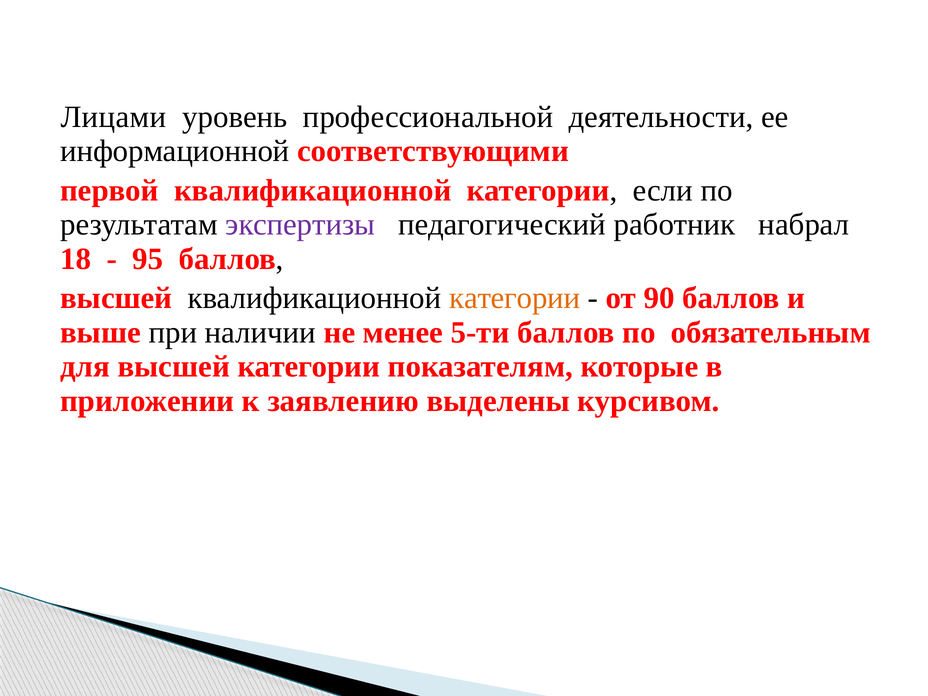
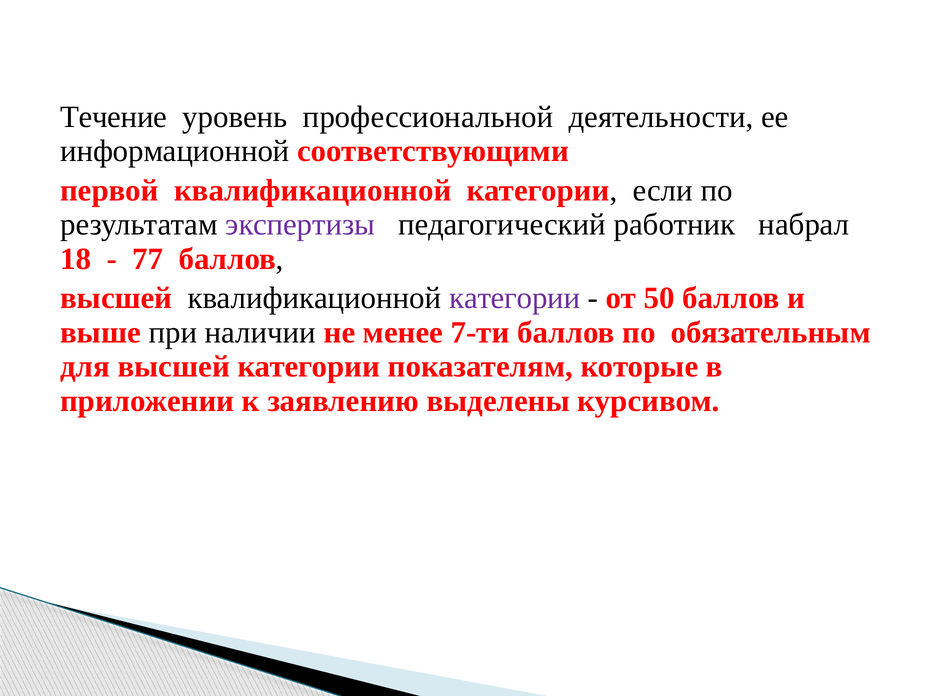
Лицами: Лицами -> Течение
95: 95 -> 77
категории at (515, 298) colour: orange -> purple
90: 90 -> 50
5-ти: 5-ти -> 7-ти
